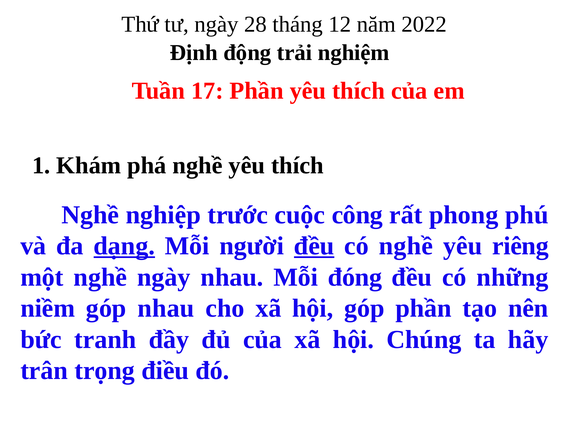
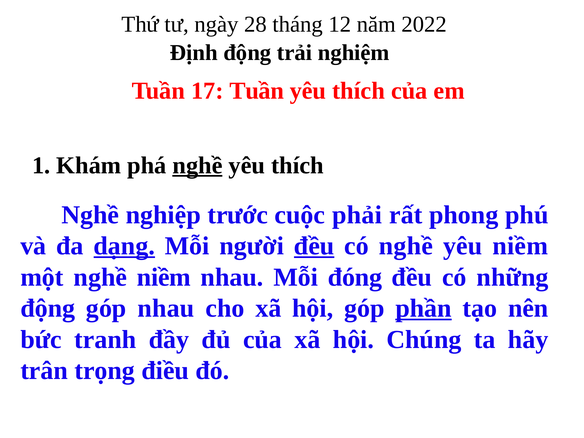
17 Phần: Phần -> Tuần
nghề at (197, 165) underline: none -> present
công: công -> phải
yêu riêng: riêng -> niềm
nghề ngày: ngày -> niềm
niềm at (48, 308): niềm -> động
phần at (424, 308) underline: none -> present
